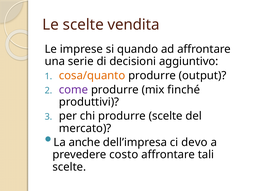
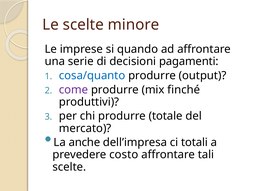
vendita: vendita -> minore
aggiuntivo: aggiuntivo -> pagamenti
cosa/quanto colour: orange -> blue
produrre scelte: scelte -> totale
devo: devo -> totali
